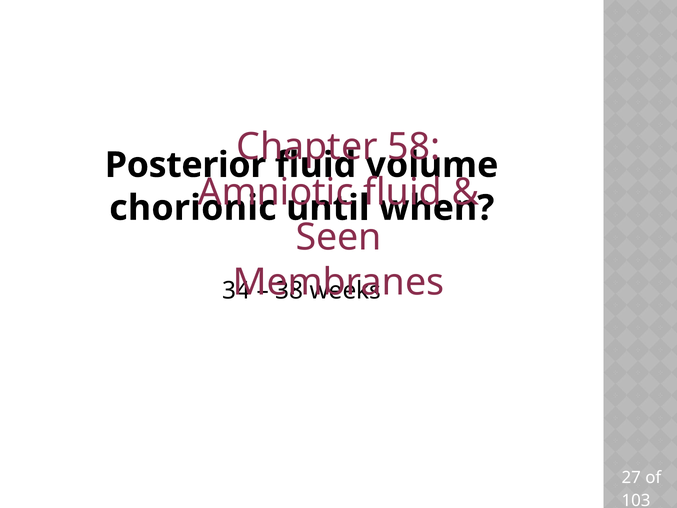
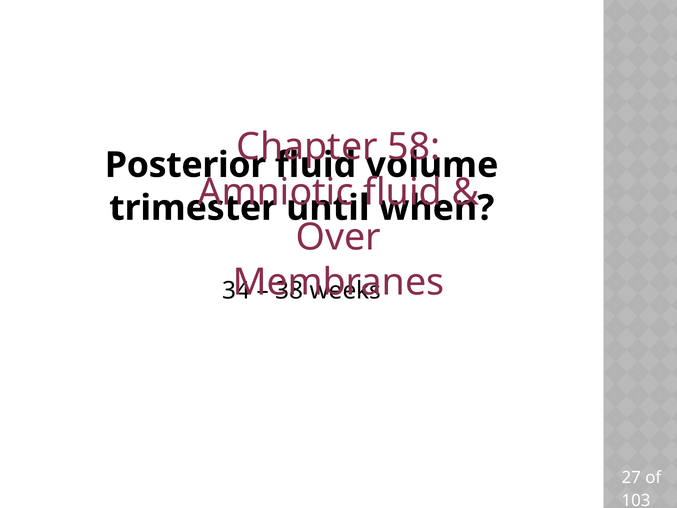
chorionic: chorionic -> trimester
Seen: Seen -> Over
